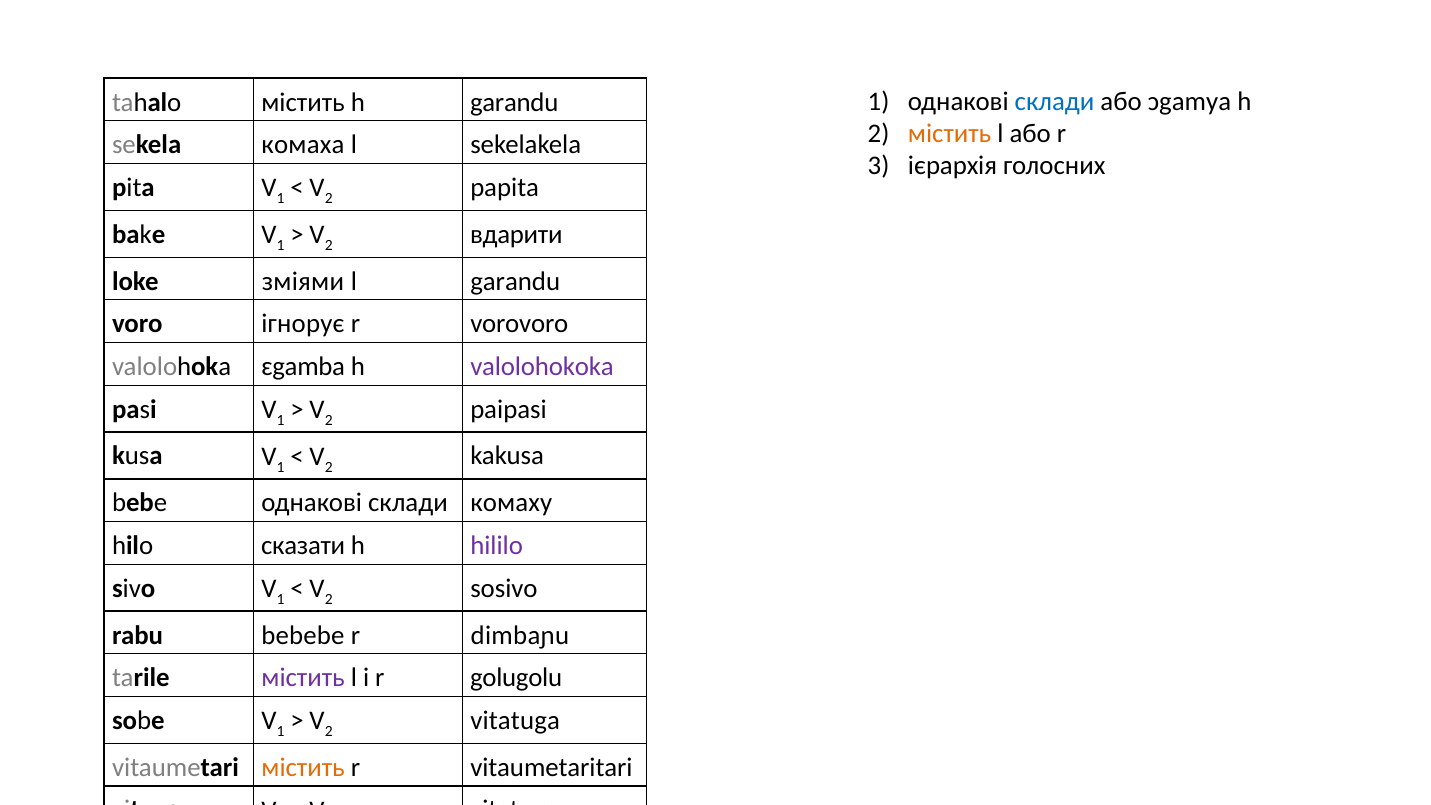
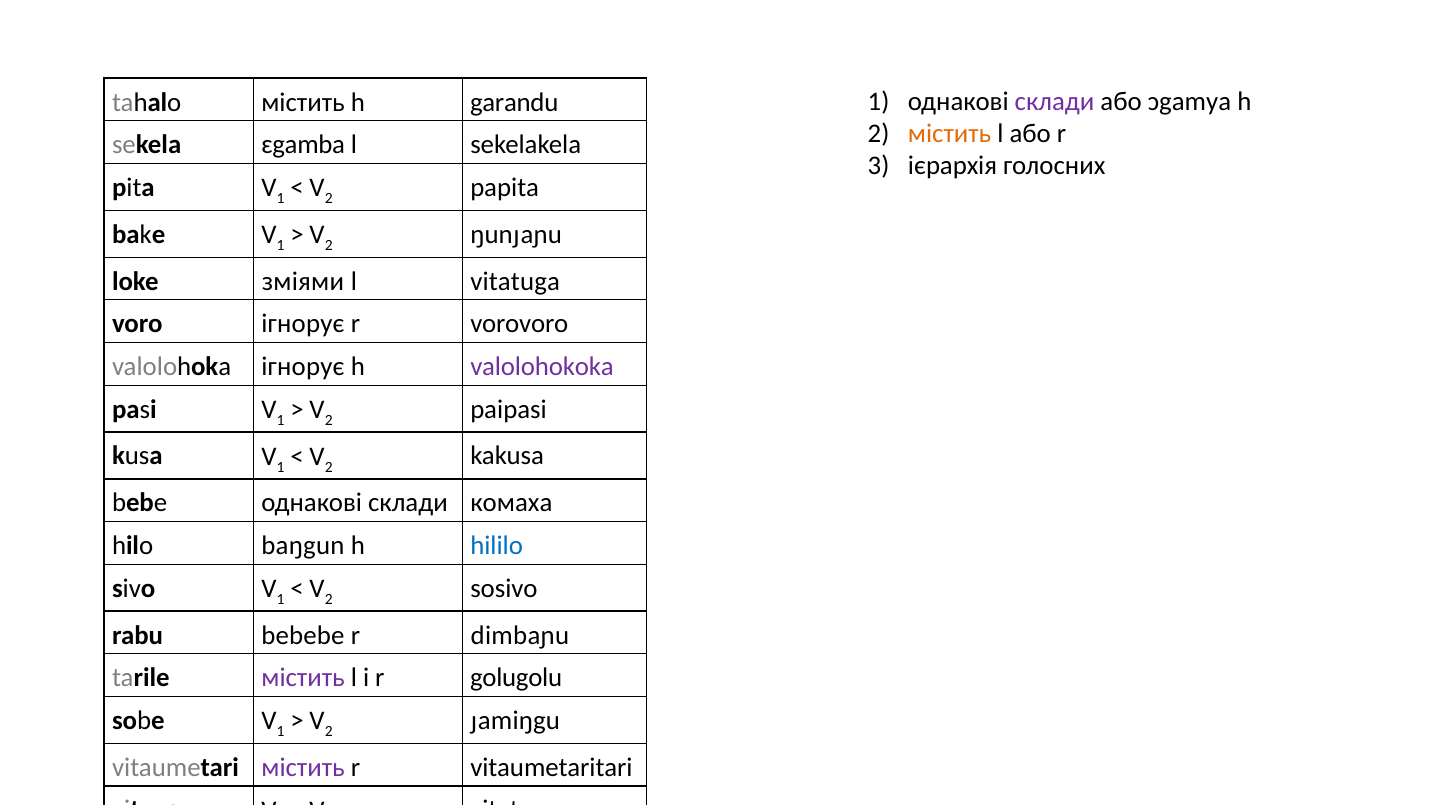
склади at (1055, 101) colour: blue -> purple
комаха: комаха -> ɛgamba
вдарити: вдарити -> ŋunɟaɲu
l garandu: garandu -> vitatuga
valolohoka ɛgamba: ɛgamba -> ігнорує
комаху: комаху -> комаха
сказати: сказати -> baŋgun
hililo colour: purple -> blue
vitatuga at (515, 721): vitatuga -> ɟamiŋgu
містить at (303, 767) colour: orange -> purple
